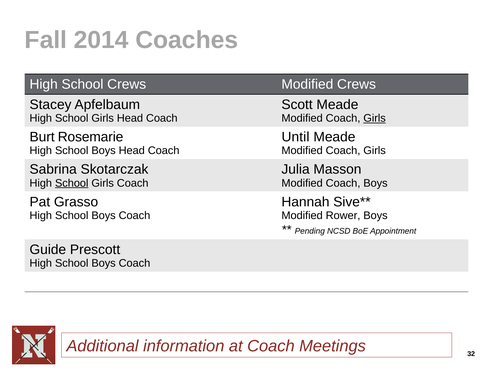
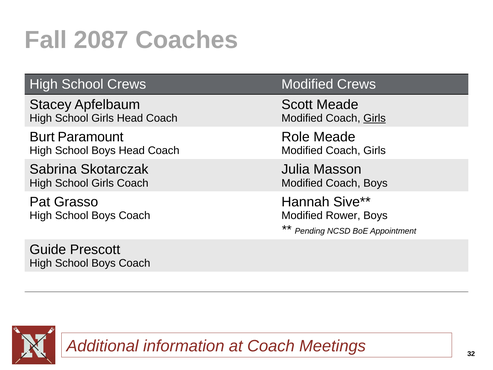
2014: 2014 -> 2087
Rosemarie: Rosemarie -> Paramount
Until: Until -> Role
School at (72, 183) underline: present -> none
